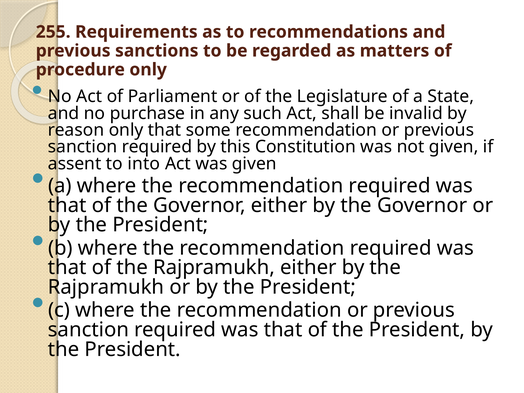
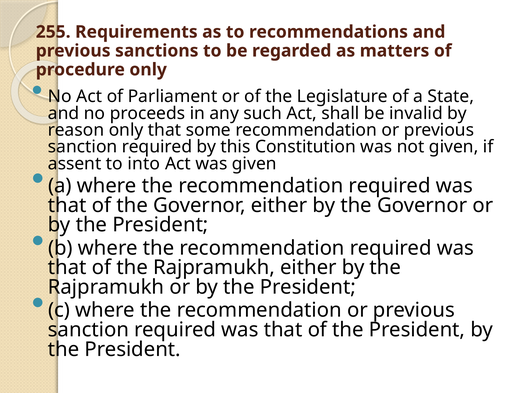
purchase: purchase -> proceeds
